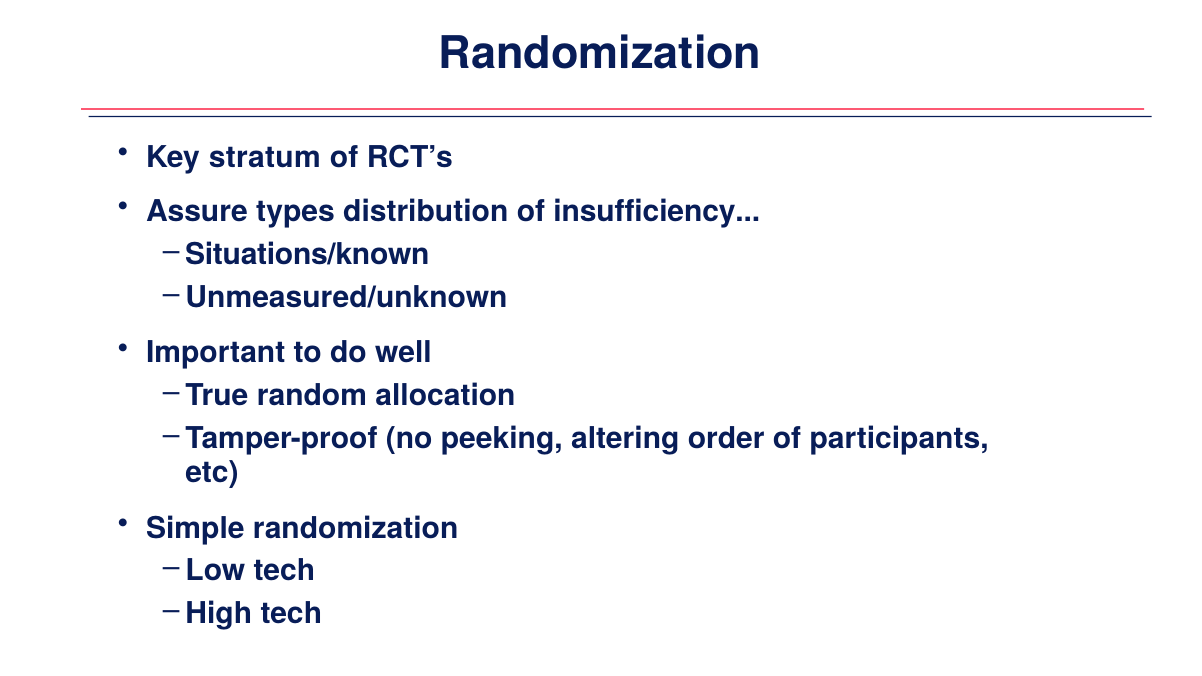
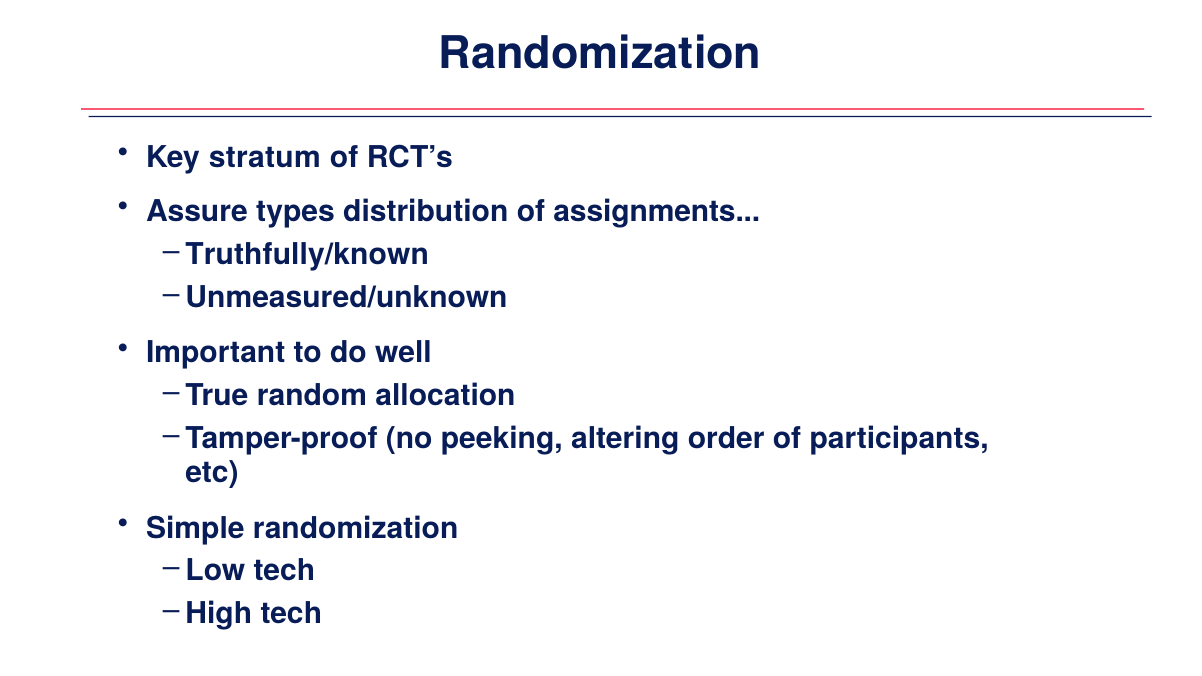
insufficiency: insufficiency -> assignments
Situations/known: Situations/known -> Truthfully/known
